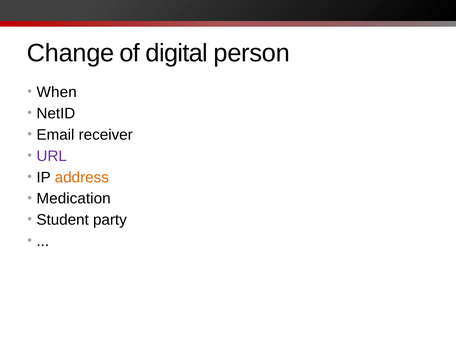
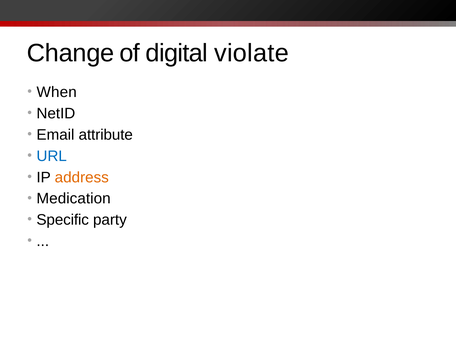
person: person -> violate
receiver: receiver -> attribute
URL colour: purple -> blue
Student: Student -> Specific
